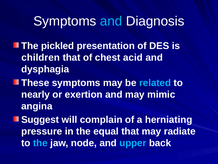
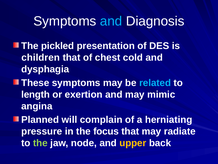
acid: acid -> cold
nearly: nearly -> length
Suggest: Suggest -> Planned
equal: equal -> focus
the at (40, 143) colour: light blue -> light green
upper colour: light blue -> yellow
